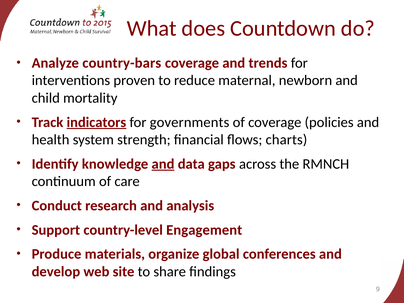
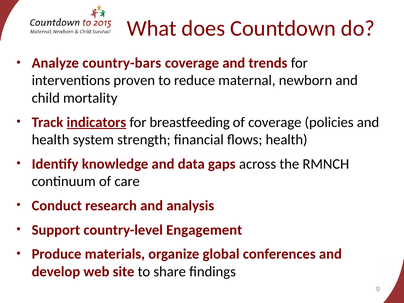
governments: governments -> breastfeeding
flows charts: charts -> health
and at (163, 164) underline: present -> none
